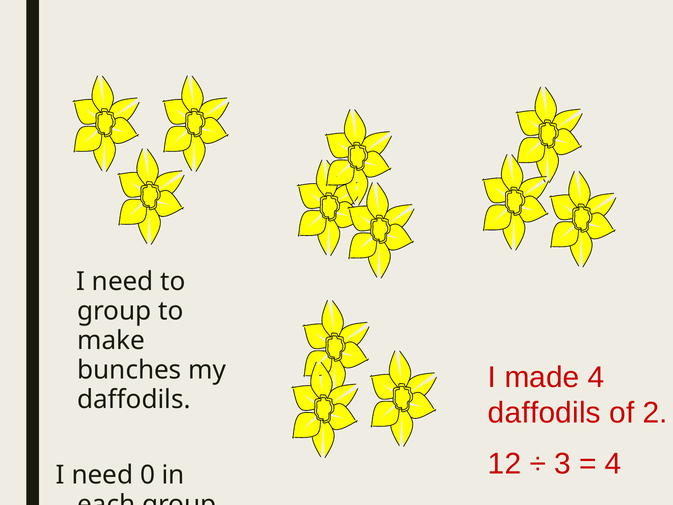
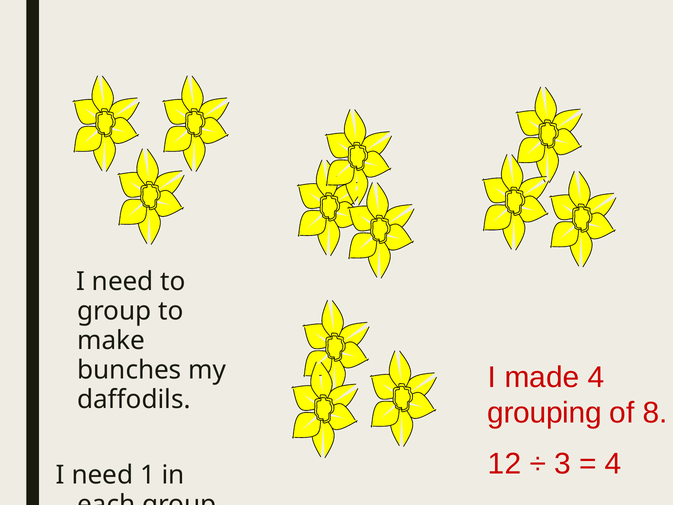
daffodils at (544, 413): daffodils -> grouping
2: 2 -> 8
0: 0 -> 1
